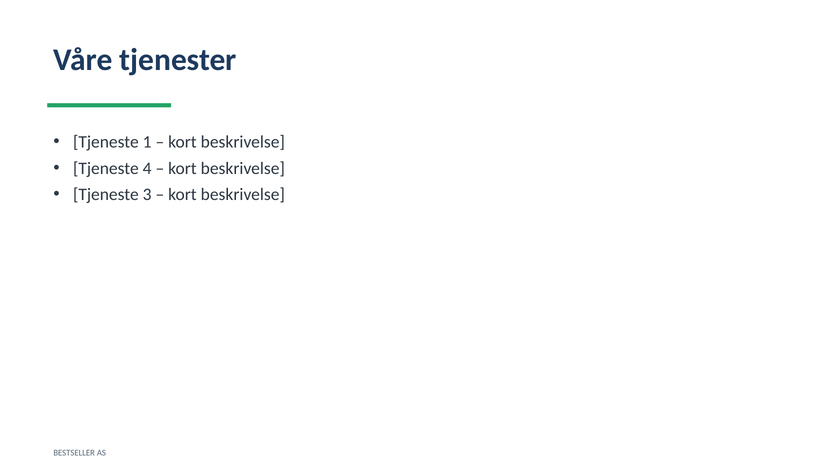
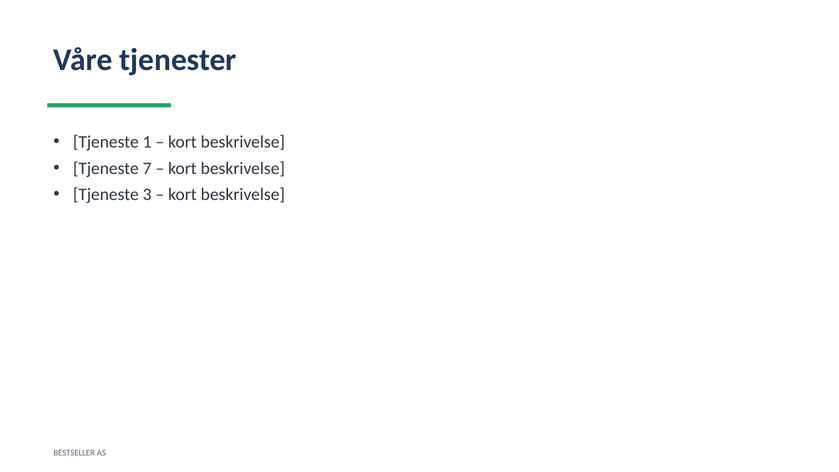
4: 4 -> 7
